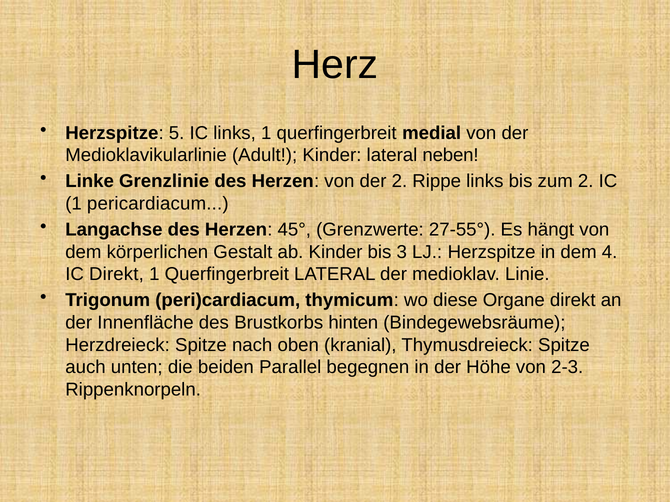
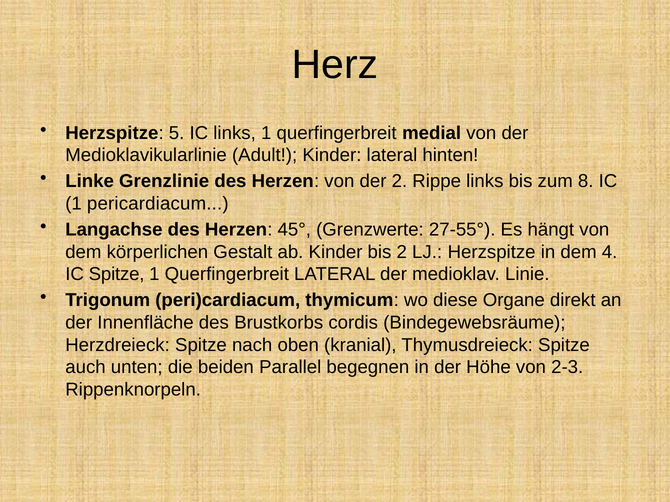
neben: neben -> hinten
zum 2: 2 -> 8
bis 3: 3 -> 2
IC Direkt: Direkt -> Spitze
hinten: hinten -> cordis
